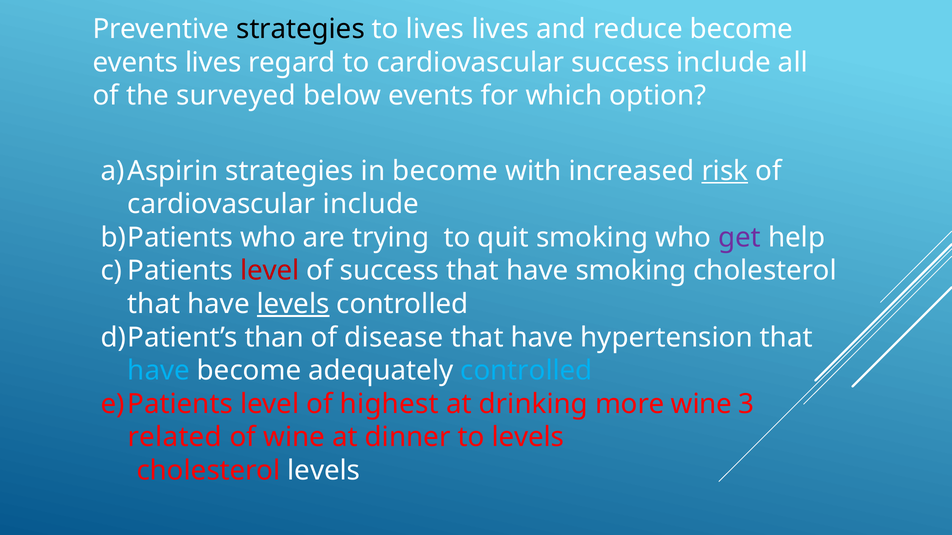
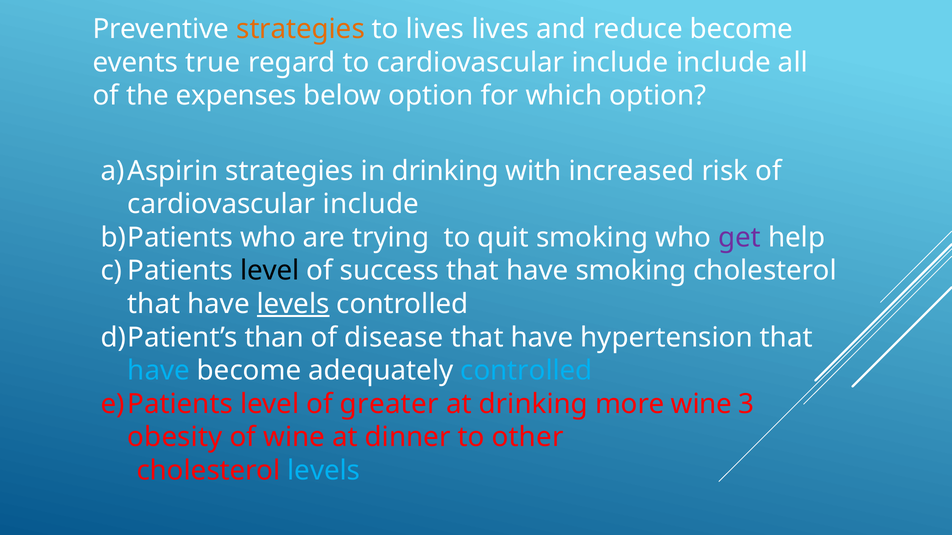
strategies at (301, 29) colour: black -> orange
events lives: lives -> true
to cardiovascular success: success -> include
surveyed: surveyed -> expenses
below events: events -> option
in become: become -> drinking
risk underline: present -> none
level at (270, 271) colour: red -> black
highest: highest -> greater
related: related -> obesity
to levels: levels -> other
levels at (324, 471) colour: white -> light blue
